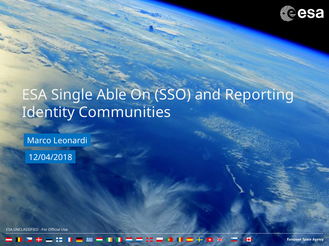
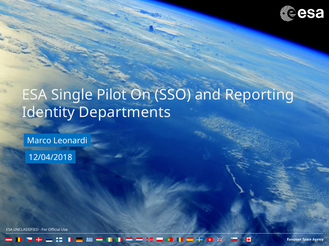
Able: Able -> Pilot
Communities: Communities -> Departments
